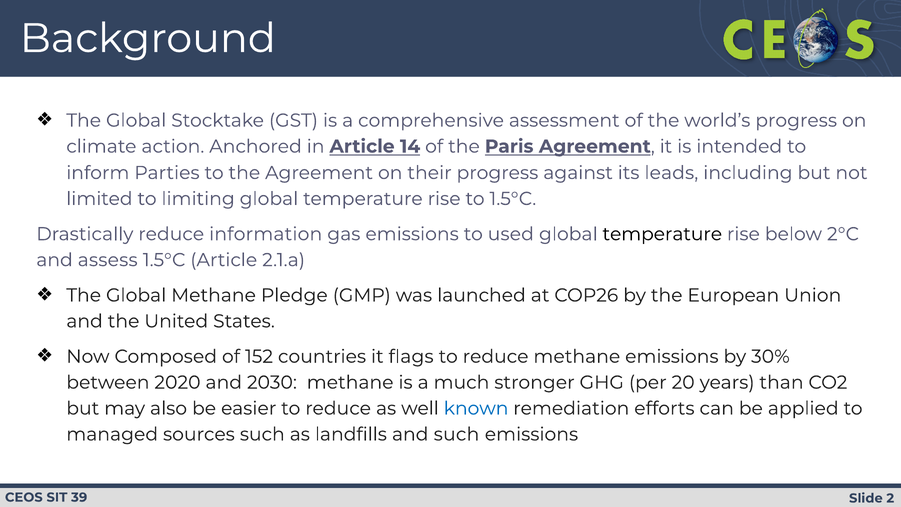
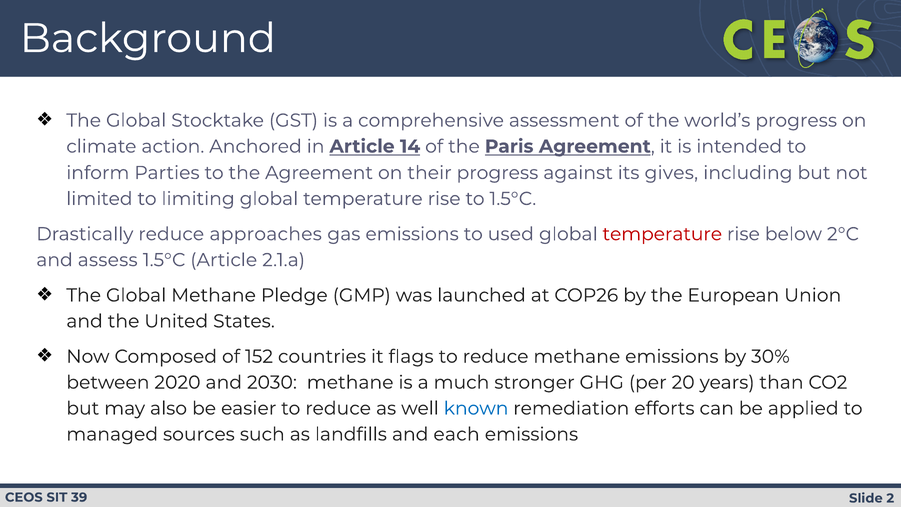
leads: leads -> gives
information: information -> approaches
temperature at (662, 234) colour: black -> red
and such: such -> each
